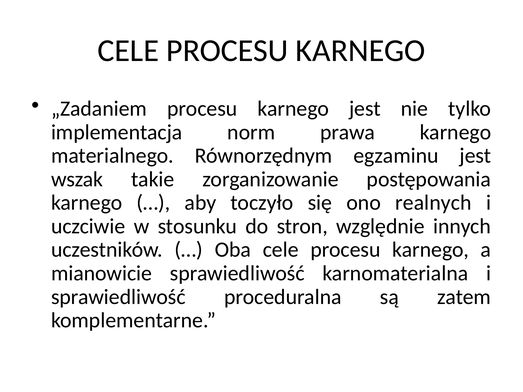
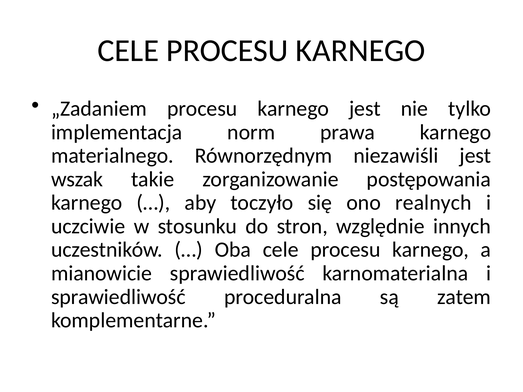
egzaminu: egzaminu -> niezawiśli
